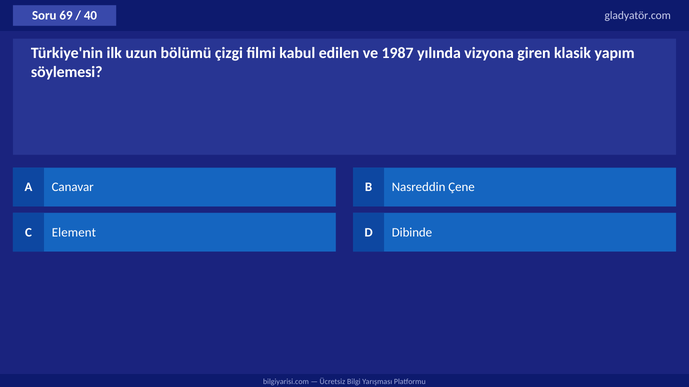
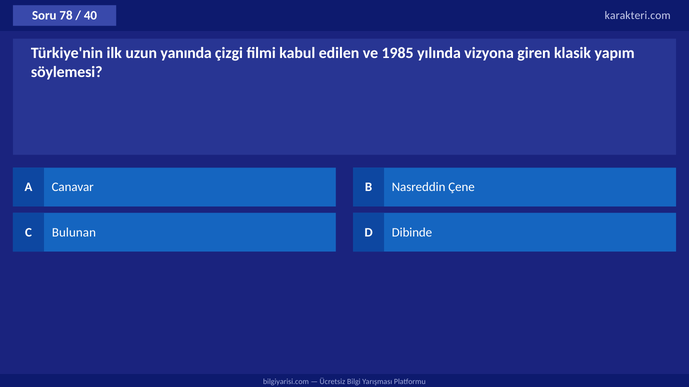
69: 69 -> 78
gladyatör.com: gladyatör.com -> karakteri.com
bölümü: bölümü -> yanında
1987: 1987 -> 1985
Element: Element -> Bulunan
